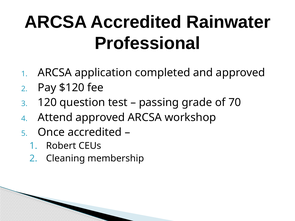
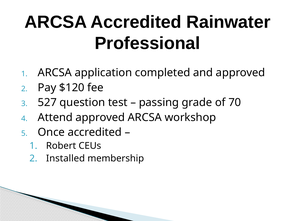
120: 120 -> 527
Cleaning: Cleaning -> Installed
